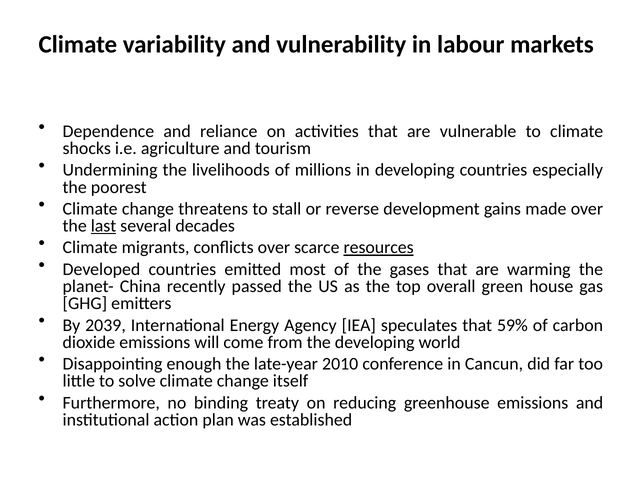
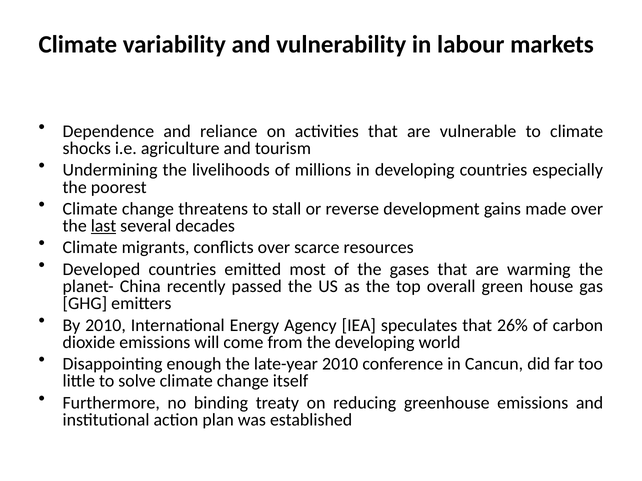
resources underline: present -> none
By 2039: 2039 -> 2010
59%: 59% -> 26%
